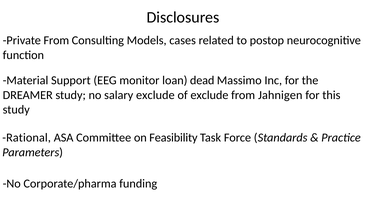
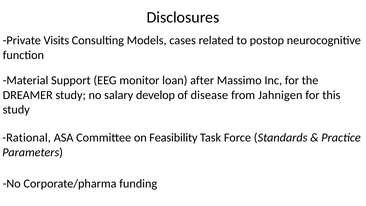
Private From: From -> Visits
dead: dead -> after
salary exclude: exclude -> develop
of exclude: exclude -> disease
